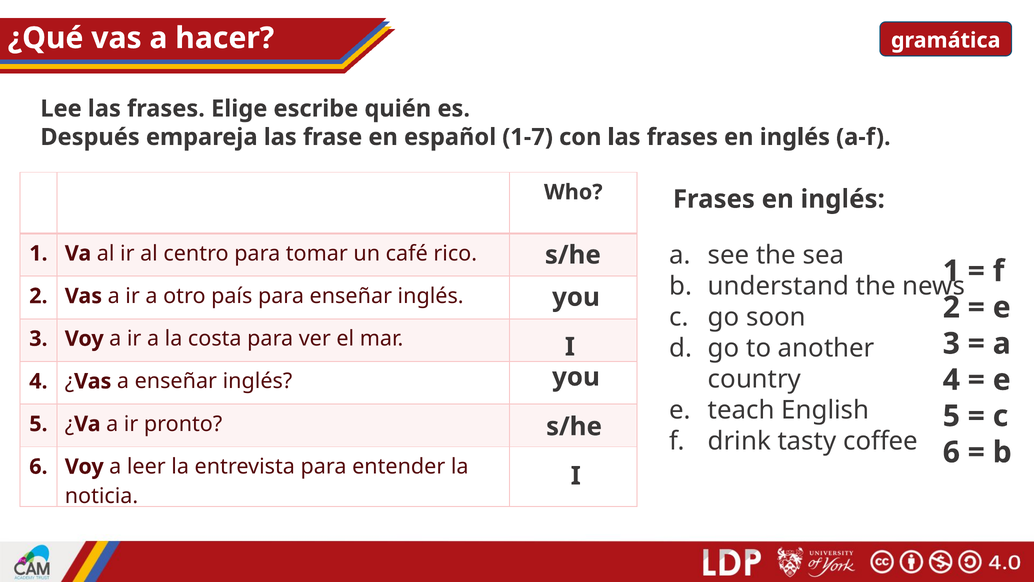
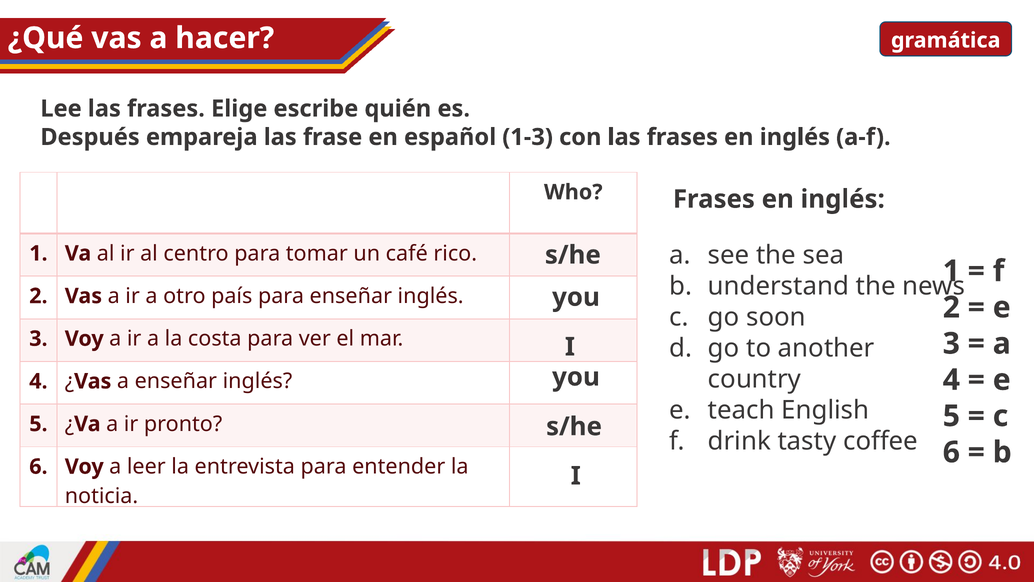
1-7: 1-7 -> 1-3
